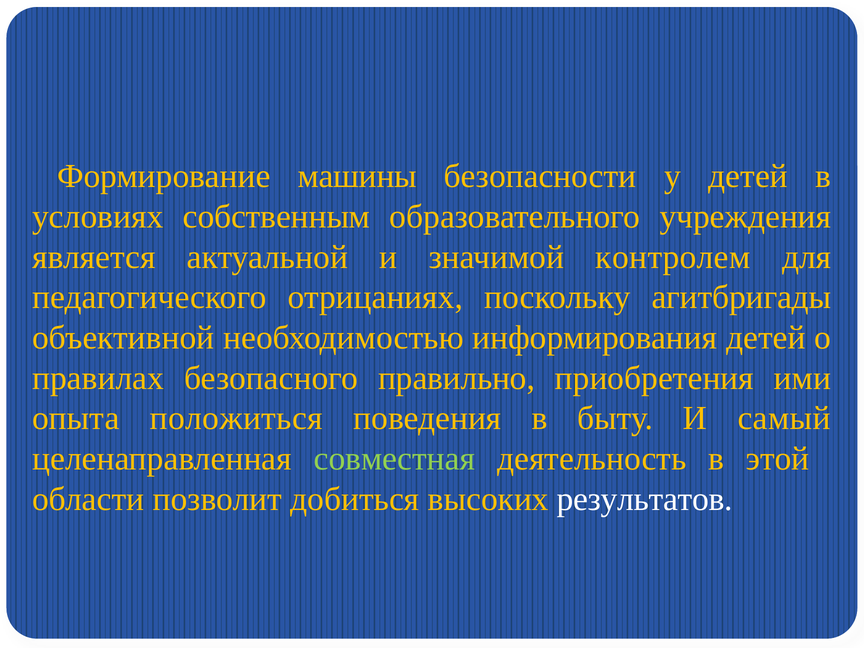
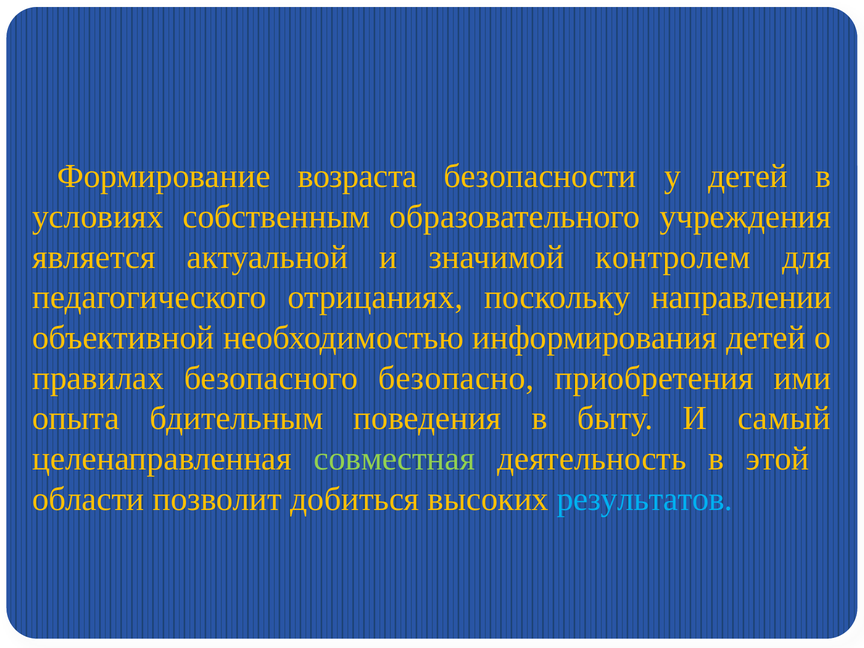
машины: машины -> возраста
агитбригады: агитбригады -> направлении
правильно: правильно -> безопасно
положиться: положиться -> бдительным
результатов colour: white -> light blue
